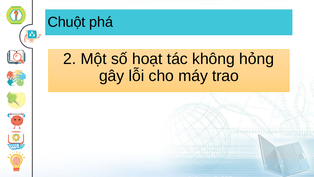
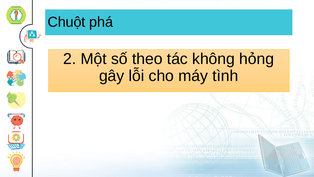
hoạt: hoạt -> theo
trao: trao -> tình
